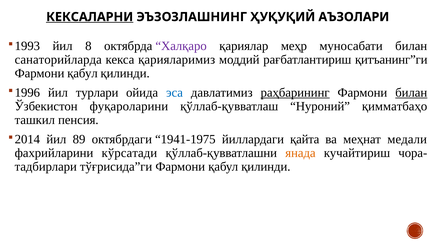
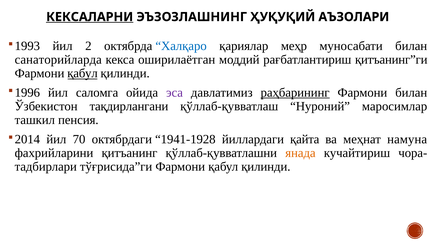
8: 8 -> 2
Халқаро colour: purple -> blue
қарияларимиз: қарияларимиз -> оширилаётган
қабул at (83, 73) underline: none -> present
турлари: турлари -> саломга
эса colour: blue -> purple
билан at (411, 93) underline: present -> none
фуқароларини: фуқароларини -> тақдирлангани
қимматбаҳо: қимматбаҳо -> маросимлар
89: 89 -> 70
1941-1975: 1941-1975 -> 1941-1928
медали: медали -> намуна
кўрсатади: кўрсатади -> қитъанинг
